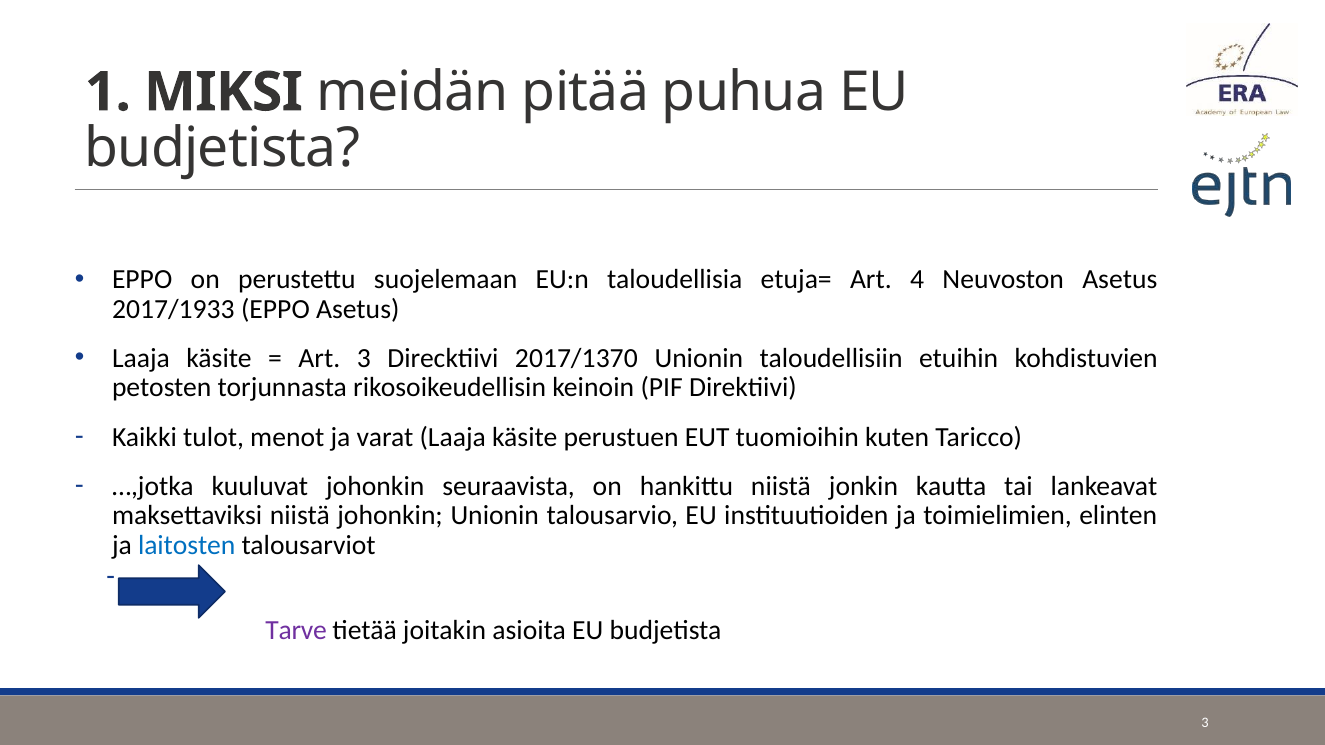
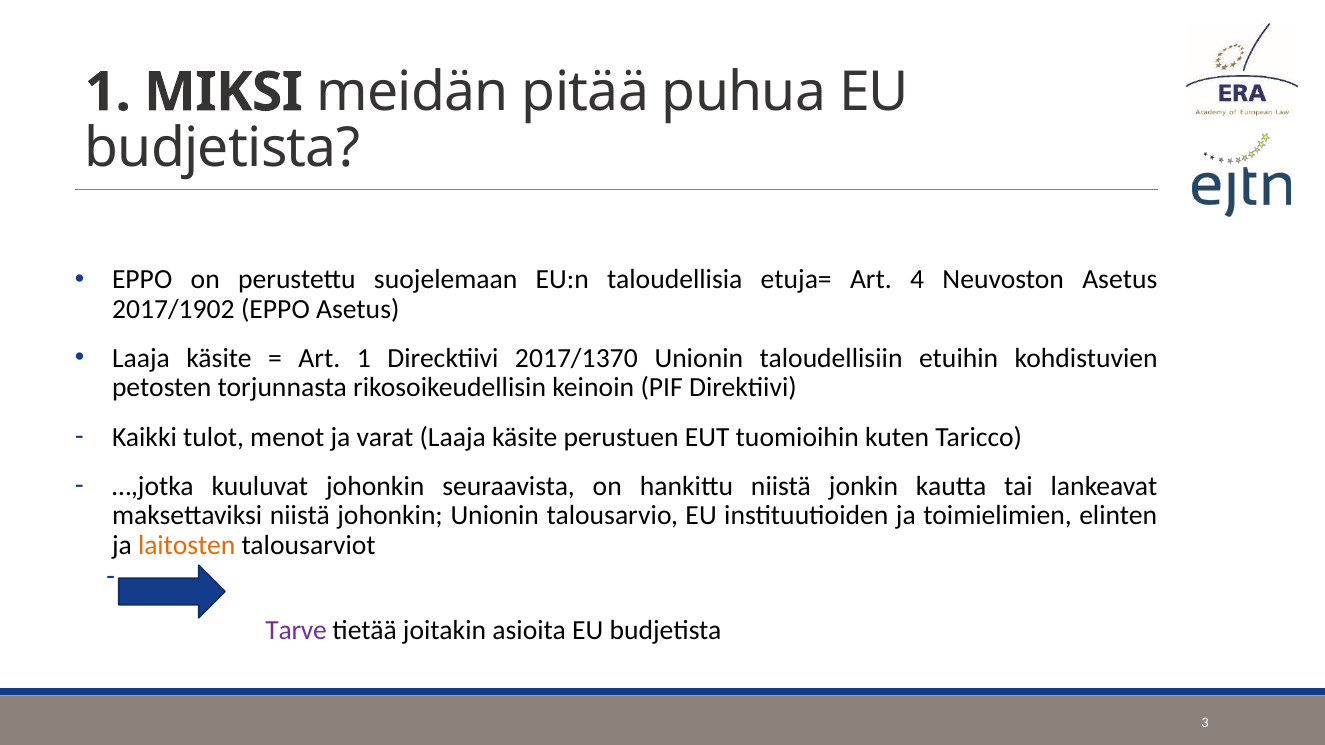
2017/1933: 2017/1933 -> 2017/1902
Art 3: 3 -> 1
laitosten colour: blue -> orange
